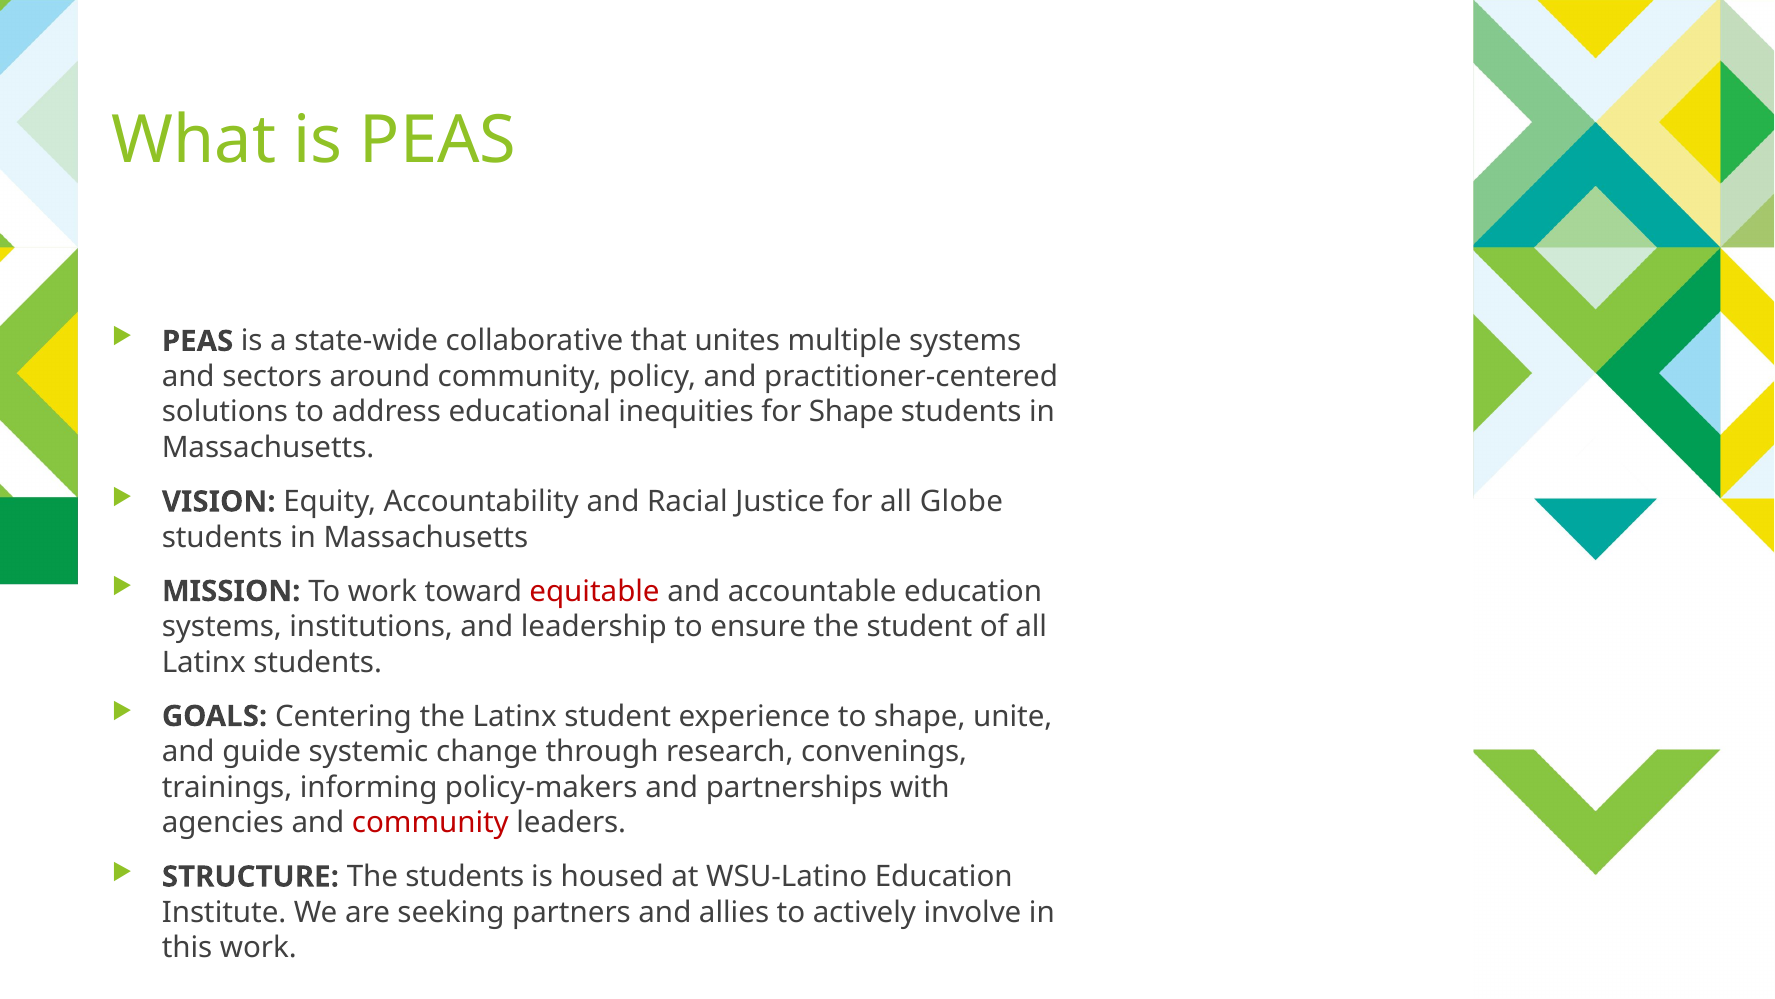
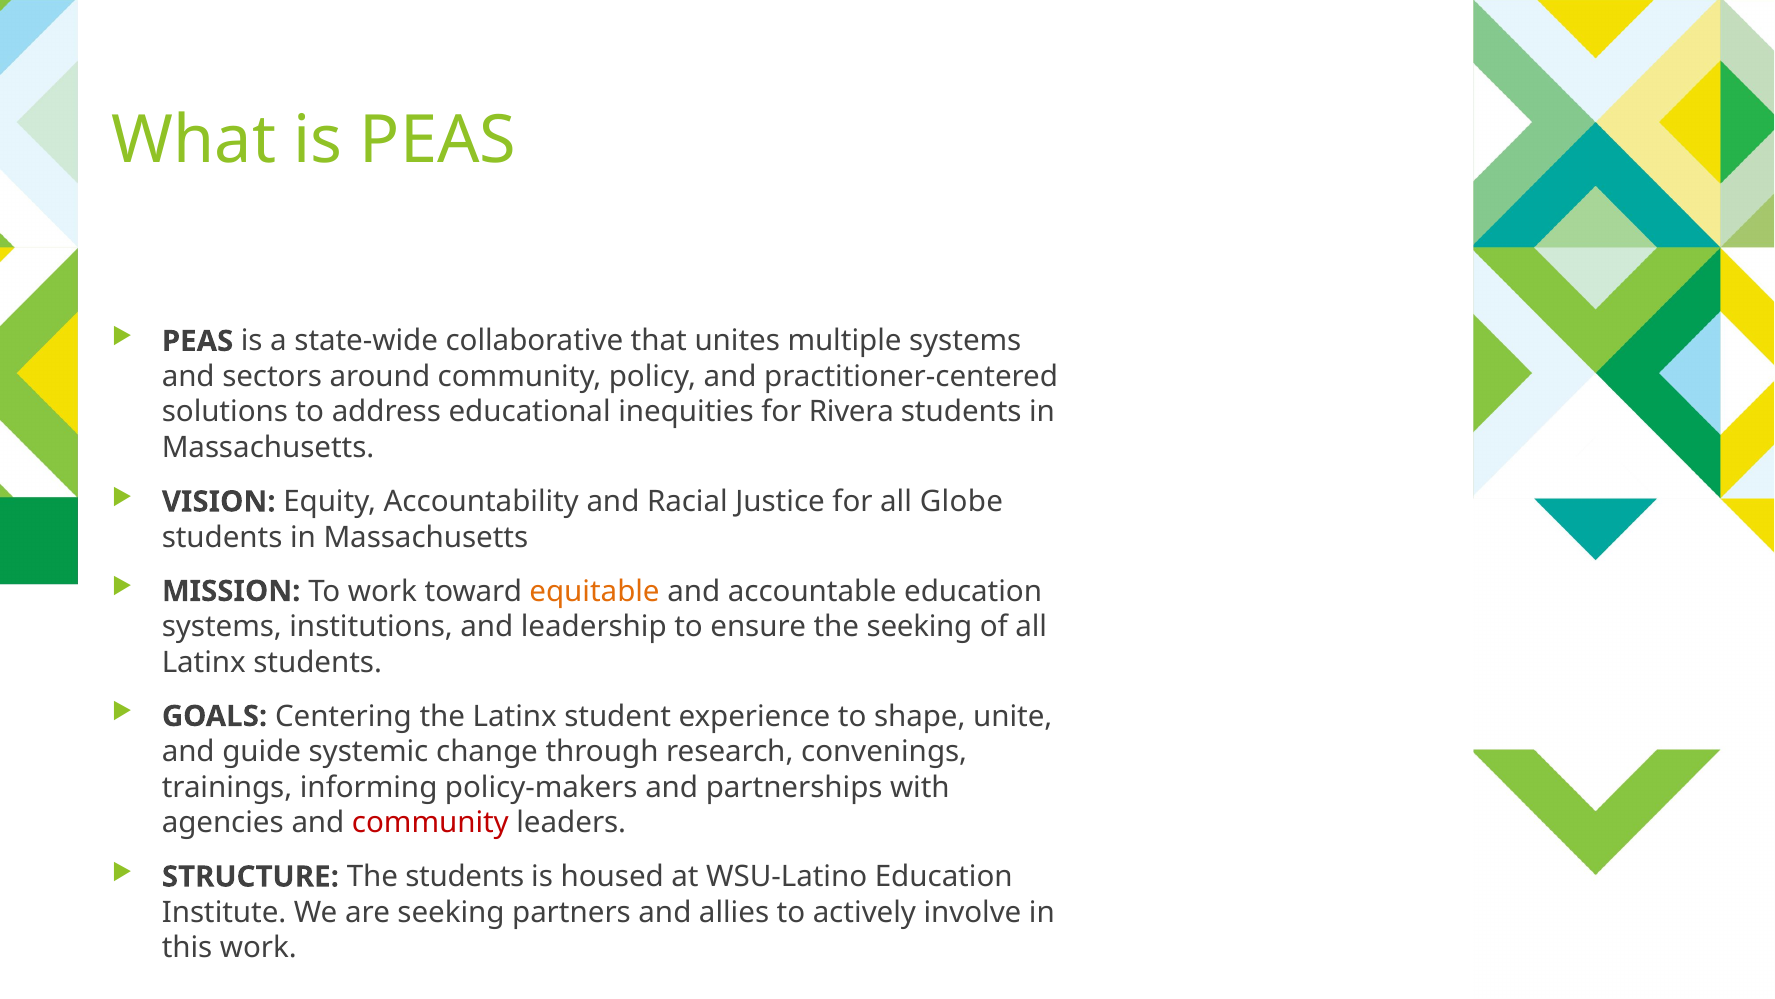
for Shape: Shape -> Rivera
equitable colour: red -> orange
the student: student -> seeking
